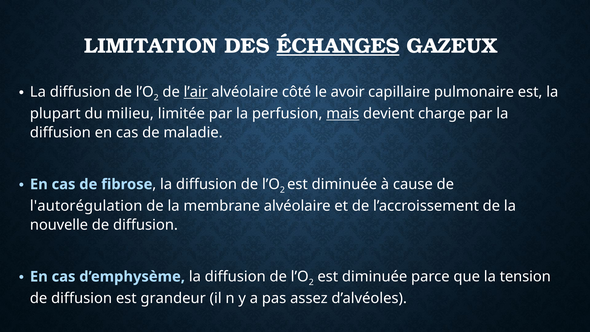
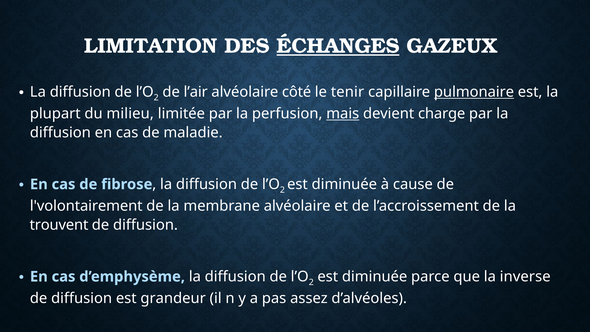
l’air underline: present -> none
avoir: avoir -> tenir
pulmonaire underline: none -> present
l'autorégulation: l'autorégulation -> l'volontairement
nouvelle: nouvelle -> trouvent
tension: tension -> inverse
